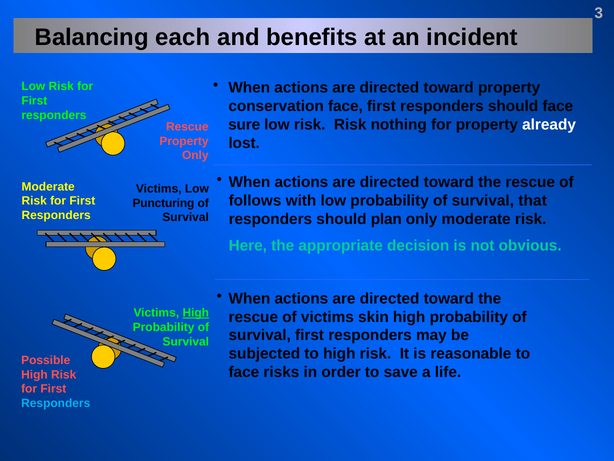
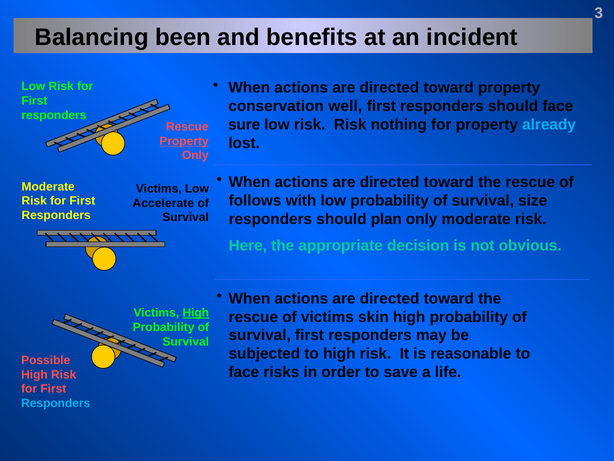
each: each -> been
conservation face: face -> well
already colour: white -> light blue
Property at (184, 141) underline: none -> present
that: that -> size
Puncturing: Puncturing -> Accelerate
